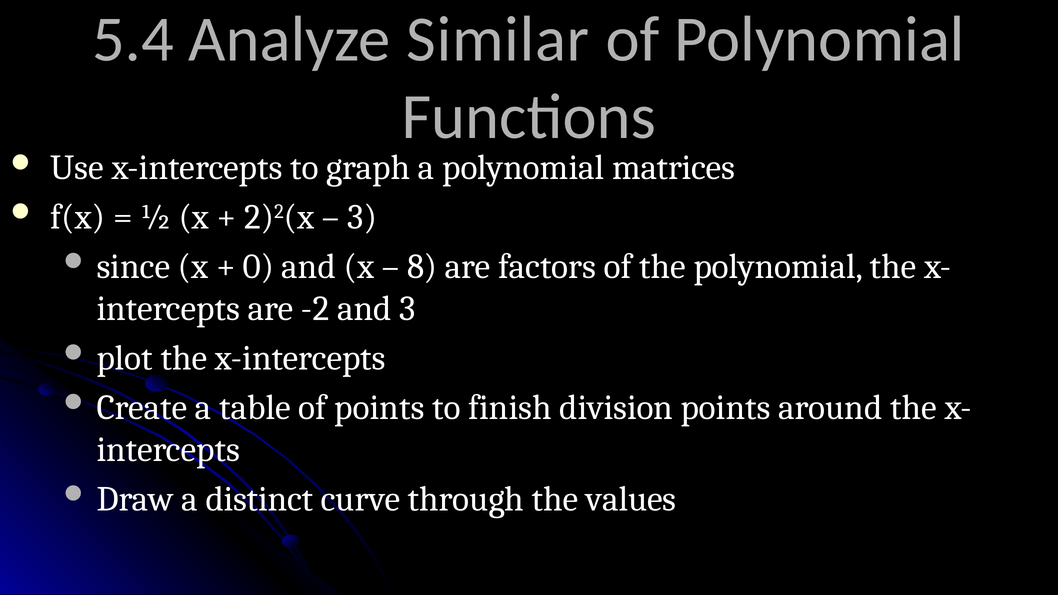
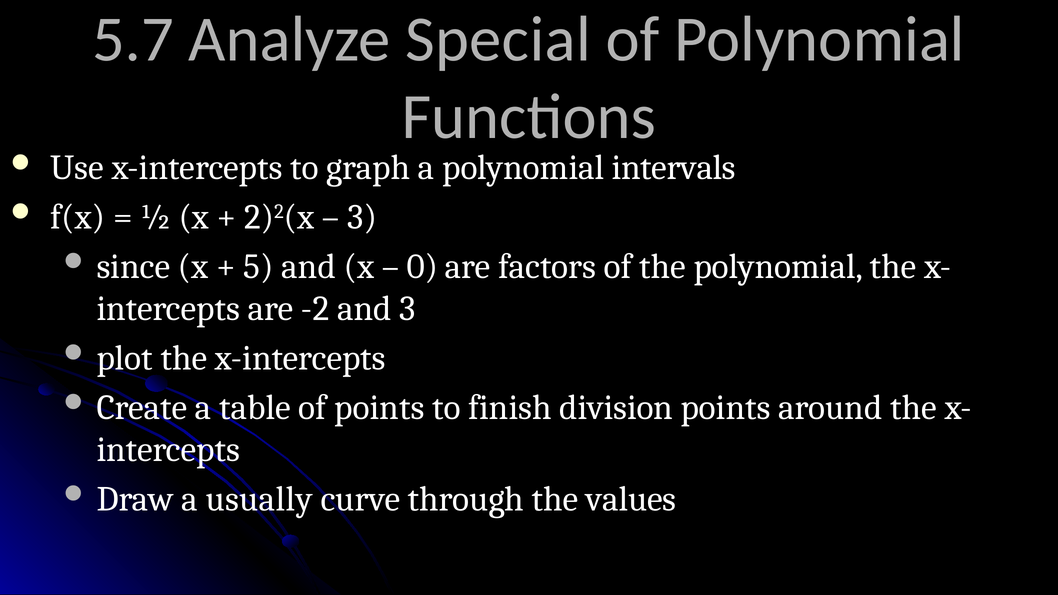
5.4: 5.4 -> 5.7
Similar: Similar -> Special
matrices: matrices -> intervals
0: 0 -> 5
8: 8 -> 0
distinct: distinct -> usually
